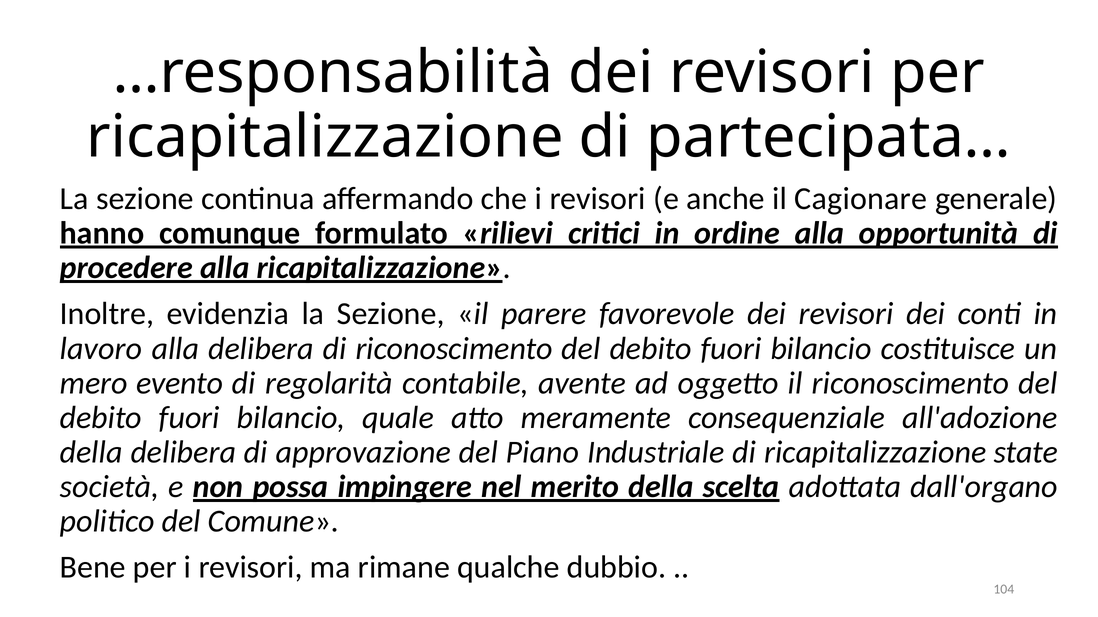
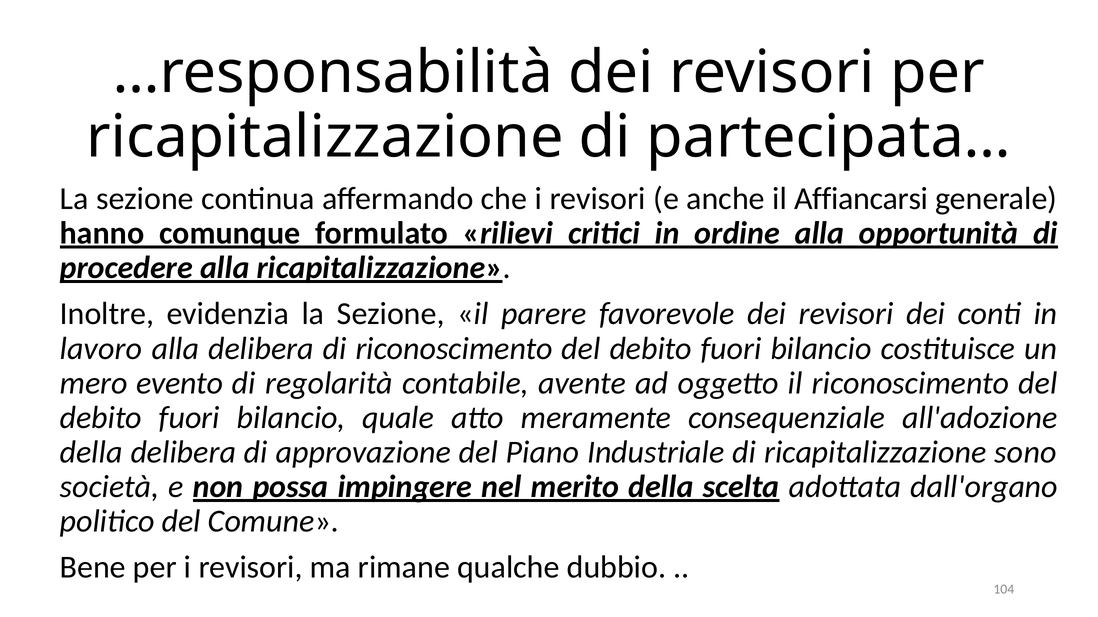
Cagionare: Cagionare -> Affiancarsi
state: state -> sono
